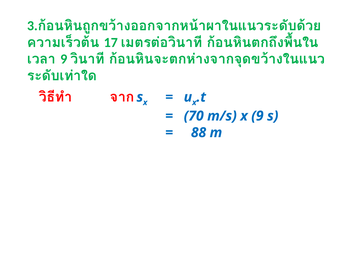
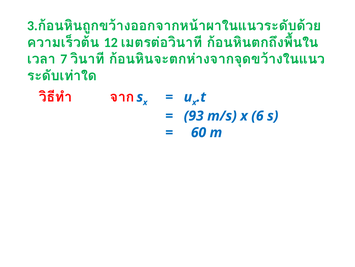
17: 17 -> 12
9 at (64, 59): 9 -> 7
70: 70 -> 93
x 9: 9 -> 6
88: 88 -> 60
